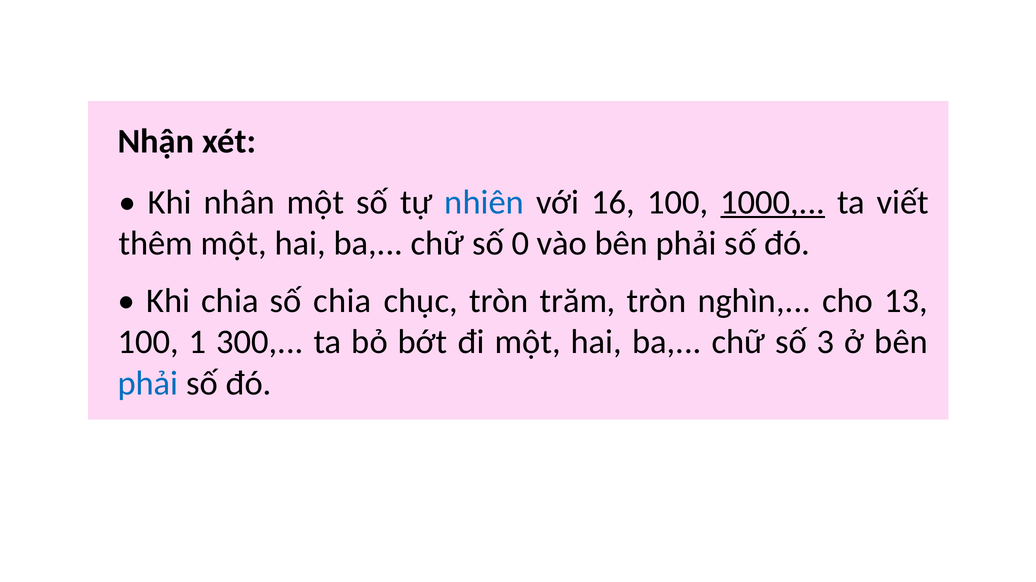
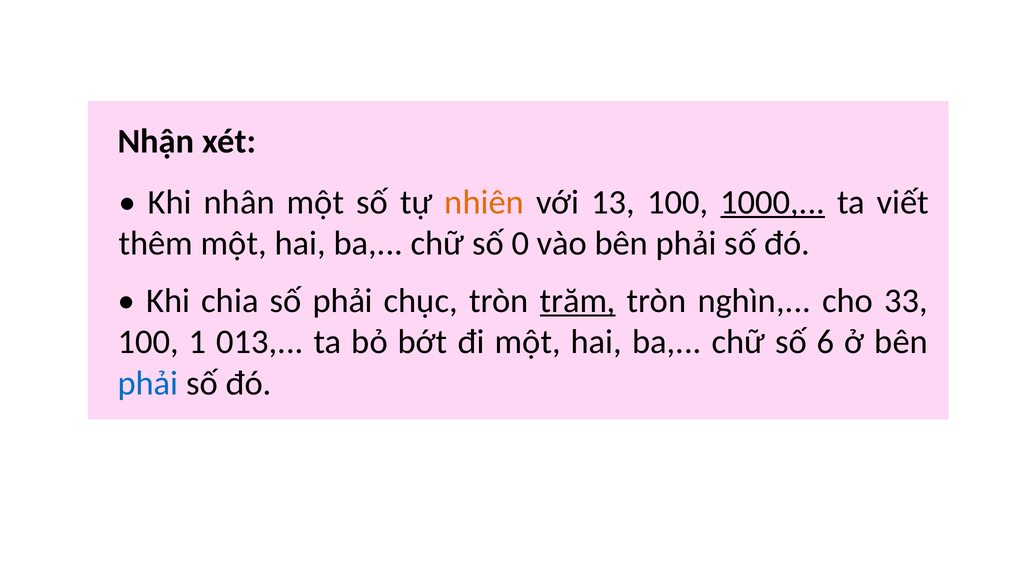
nhiên colour: blue -> orange
16: 16 -> 13
số chia: chia -> phải
trăm underline: none -> present
13: 13 -> 33
300: 300 -> 013
3: 3 -> 6
